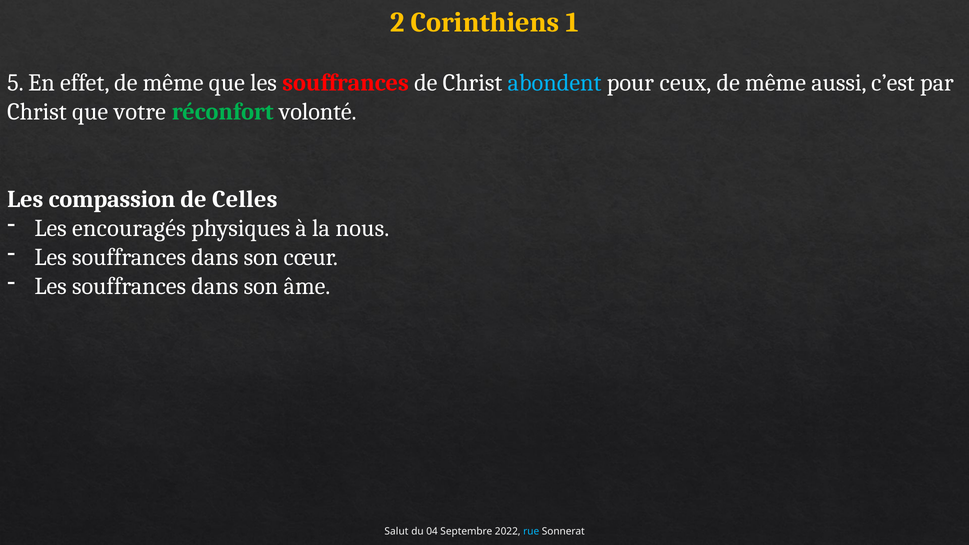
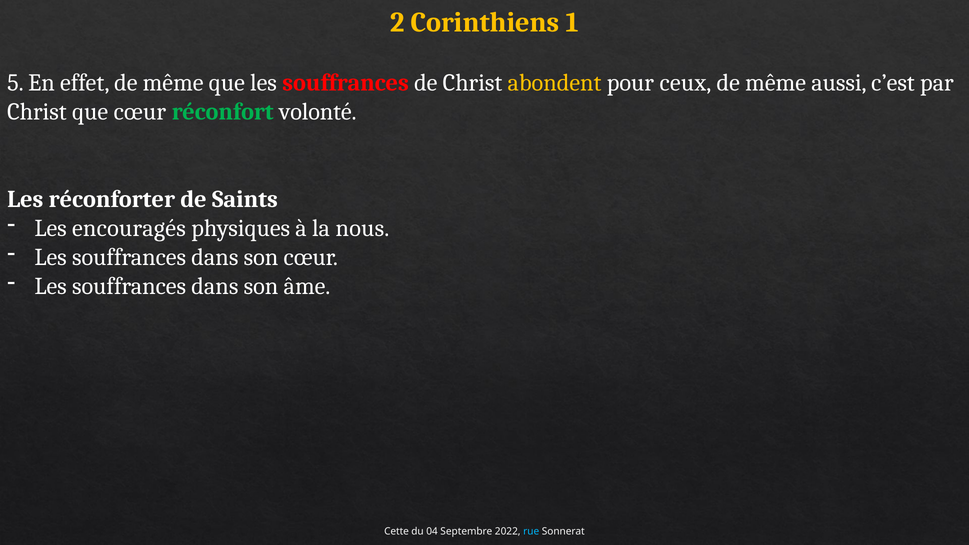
abondent colour: light blue -> yellow
que votre: votre -> cœur
compassion: compassion -> réconforter
Celles: Celles -> Saints
Salut: Salut -> Cette
